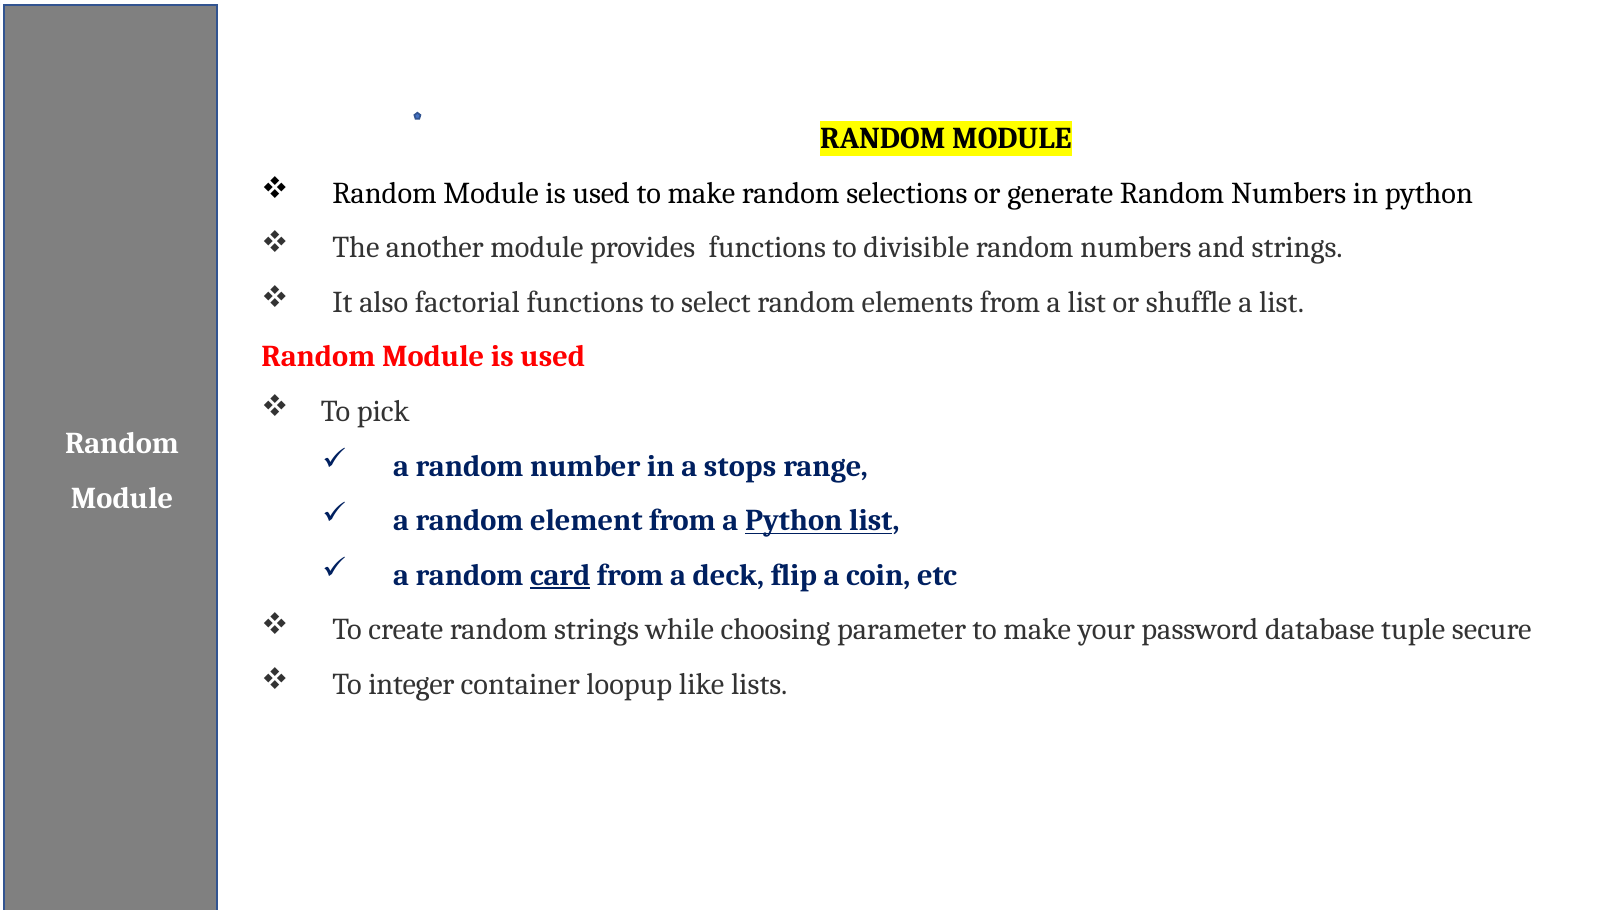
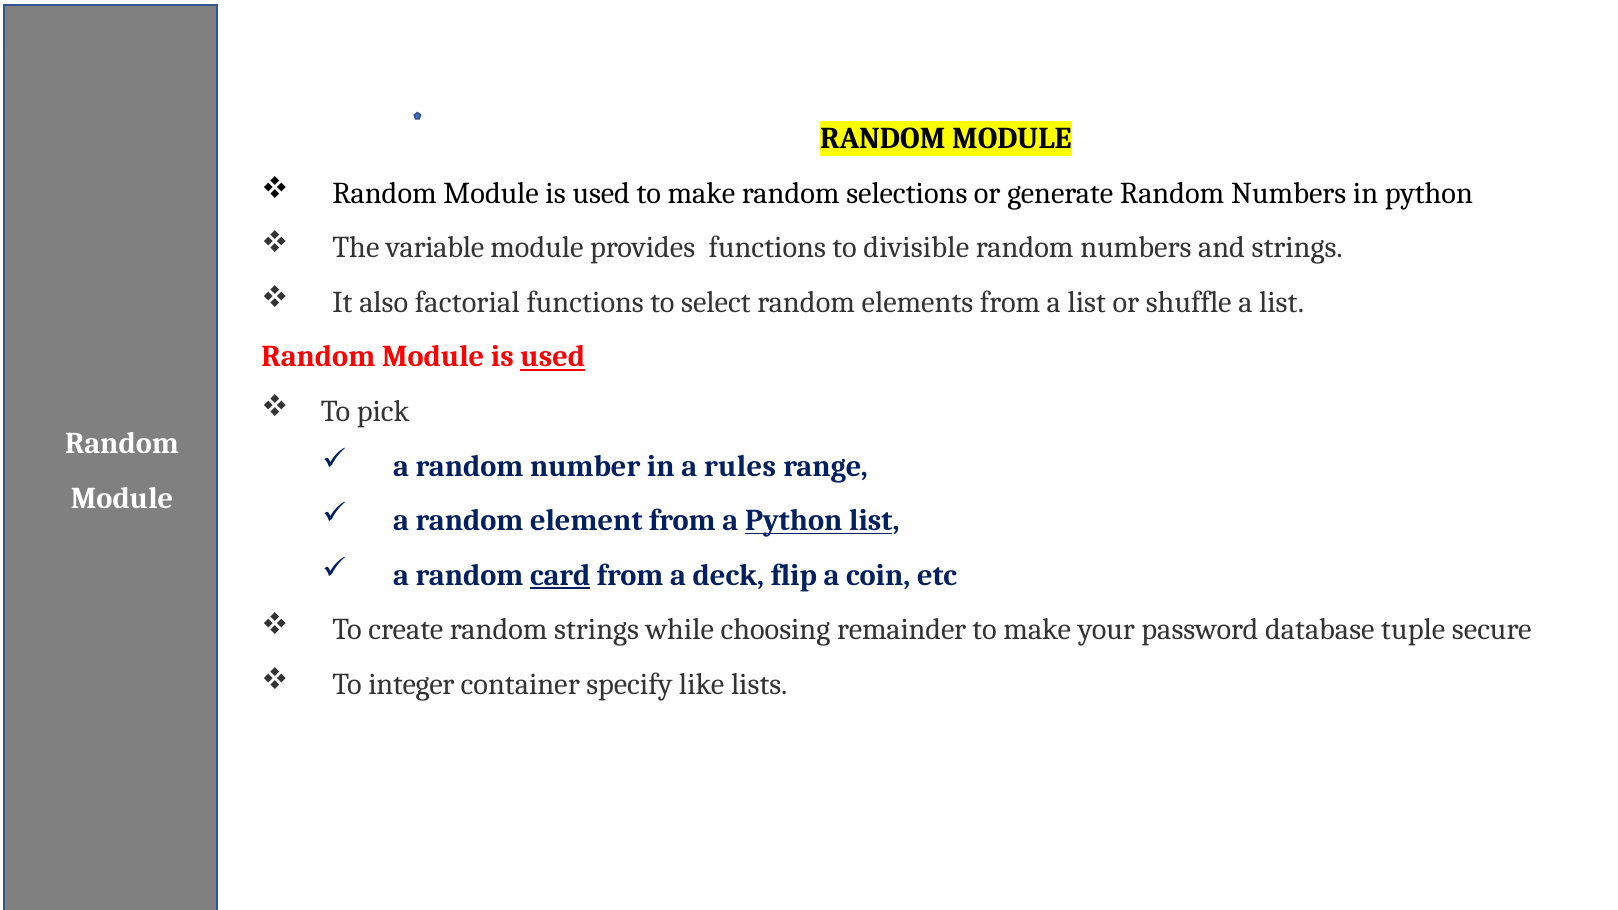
another: another -> variable
used at (553, 357) underline: none -> present
stops: stops -> rules
parameter: parameter -> remainder
loopup: loopup -> specify
